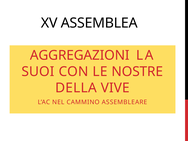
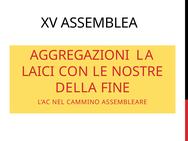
SUOI: SUOI -> LAICI
VIVE: VIVE -> FINE
